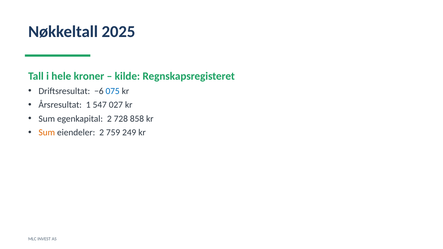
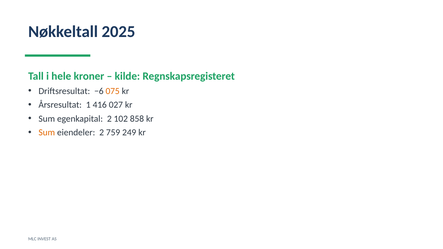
075 colour: blue -> orange
547: 547 -> 416
728: 728 -> 102
